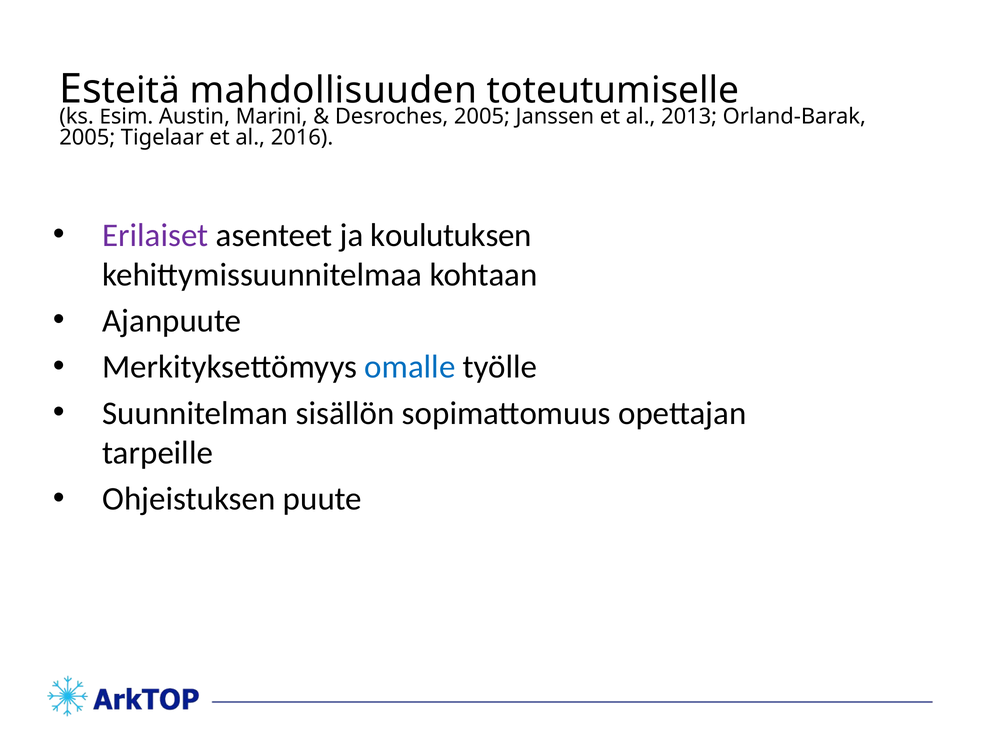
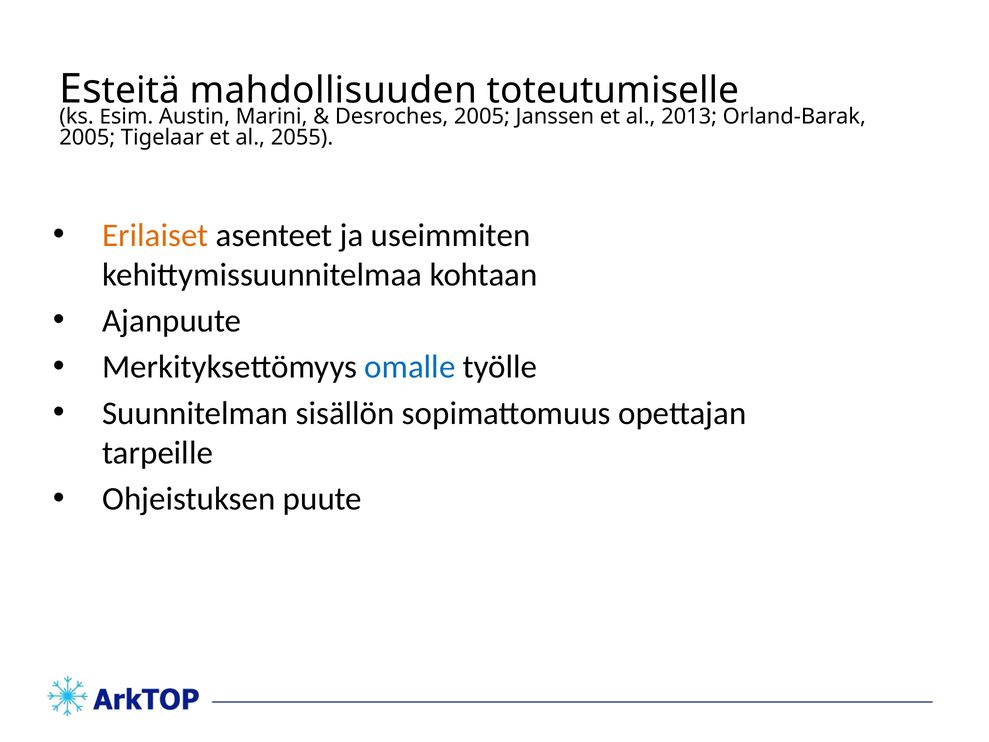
2016: 2016 -> 2055
Erilaiset colour: purple -> orange
koulutuksen: koulutuksen -> useimmiten
